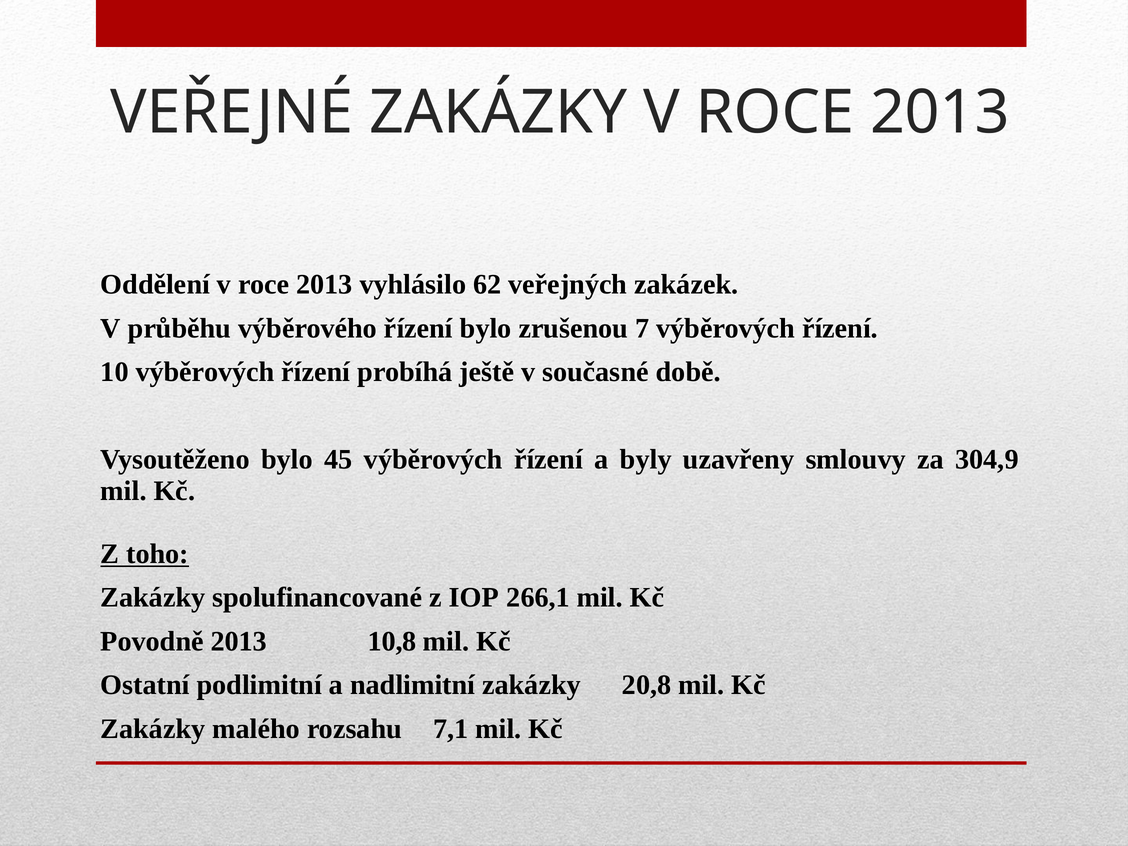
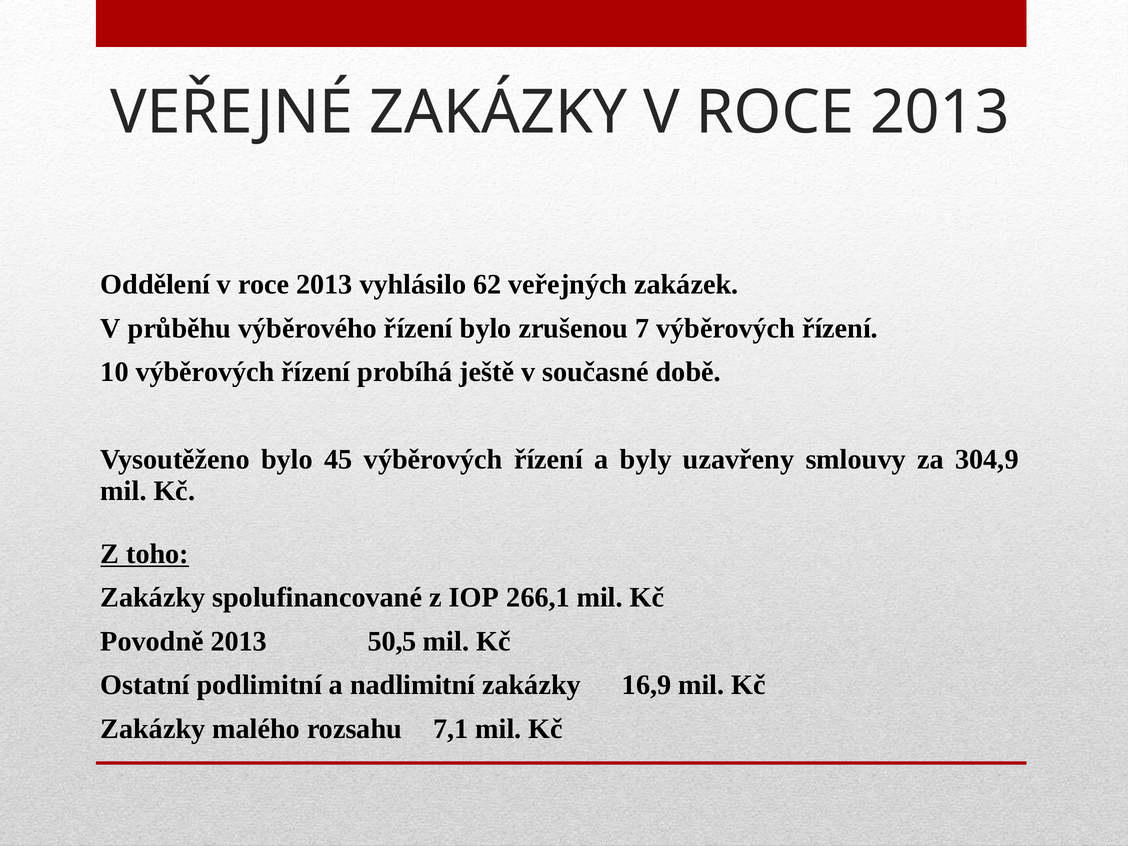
10,8: 10,8 -> 50,5
20,8: 20,8 -> 16,9
